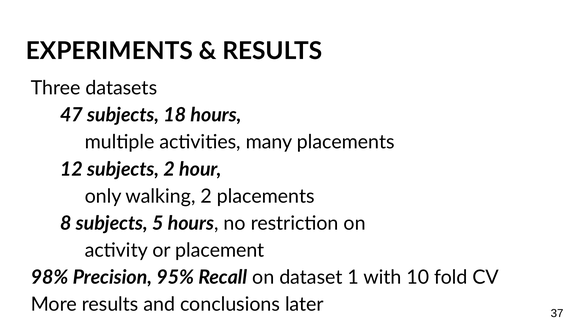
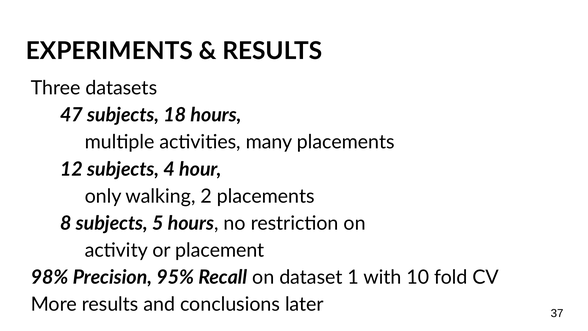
subjects 2: 2 -> 4
